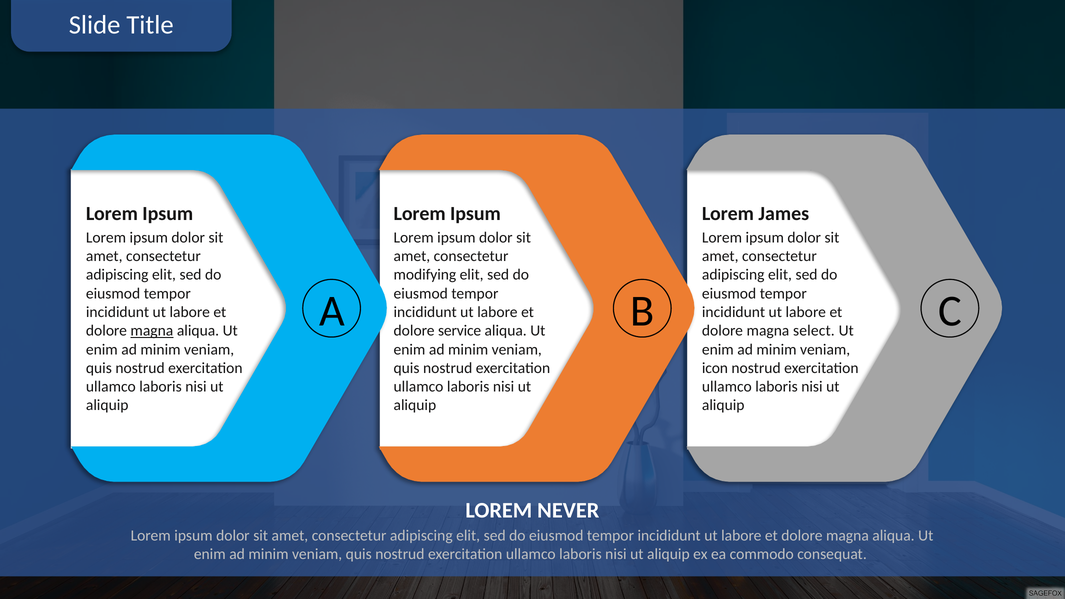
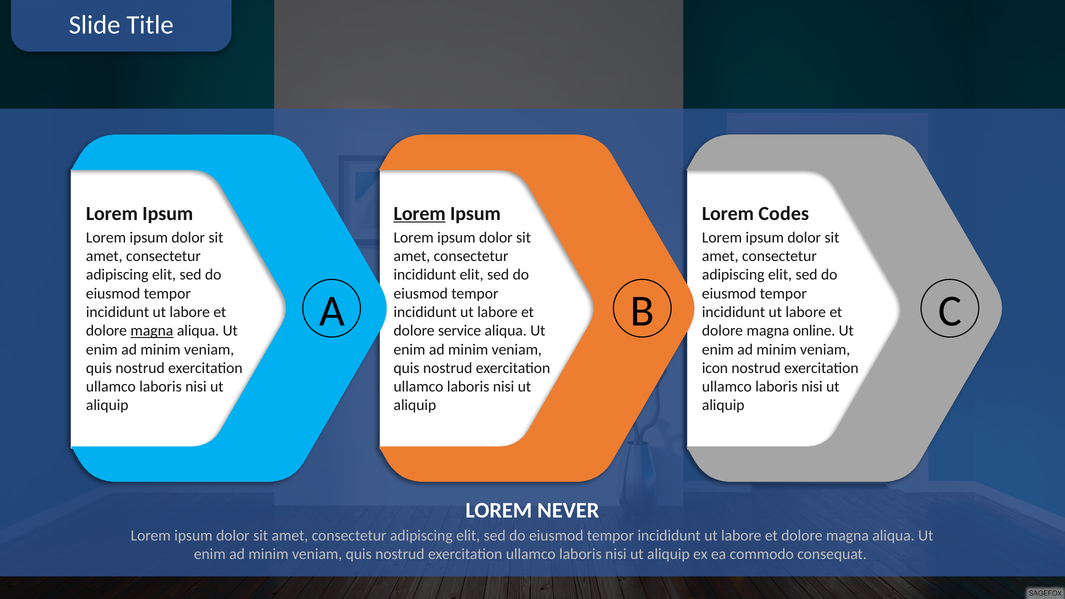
Lorem at (420, 213) underline: none -> present
James: James -> Codes
modifying at (425, 275): modifying -> incididunt
select: select -> online
